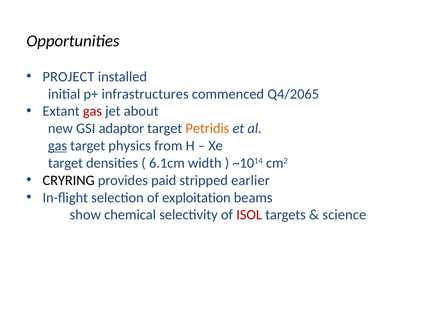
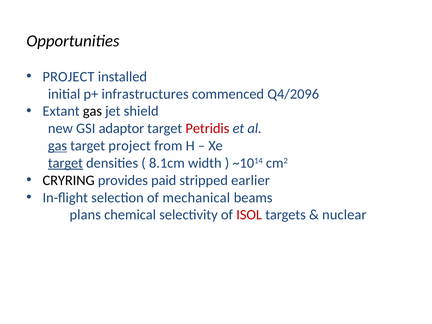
Q4/2065: Q4/2065 -> Q4/2096
gas at (92, 111) colour: red -> black
about: about -> shield
Petridis colour: orange -> red
target physics: physics -> project
target at (65, 163) underline: none -> present
6.1cm: 6.1cm -> 8.1cm
exploitation: exploitation -> mechanical
show: show -> plans
science: science -> nuclear
